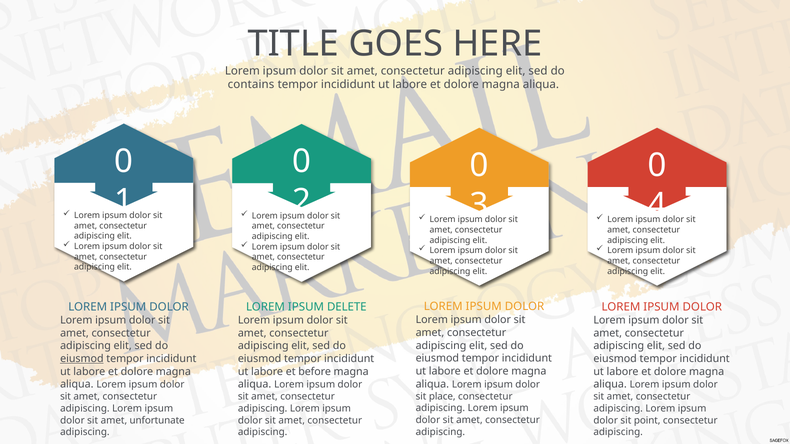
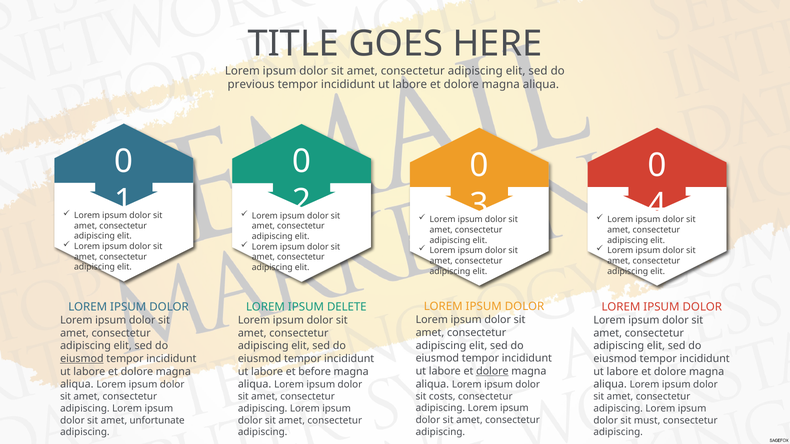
contains: contains -> previous
dolore at (492, 372) underline: none -> present
place: place -> costs
point: point -> must
